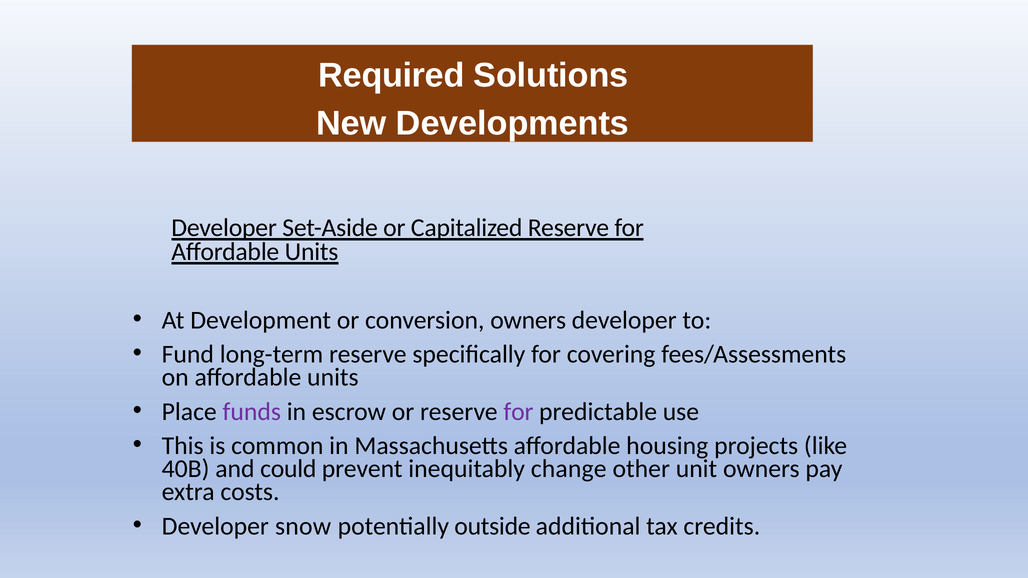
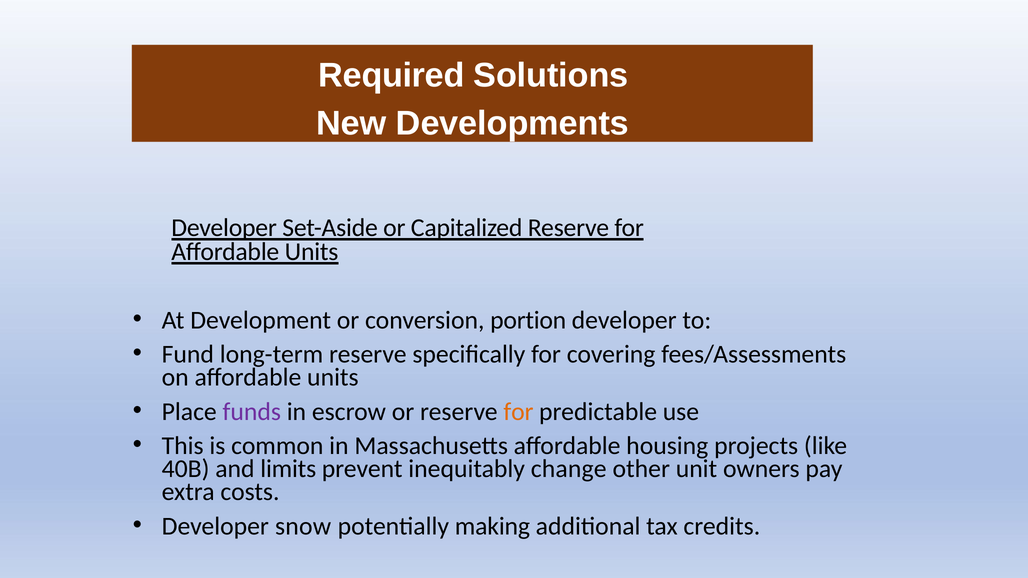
conversion owners: owners -> portion
for at (518, 412) colour: purple -> orange
could: could -> limits
outside: outside -> making
